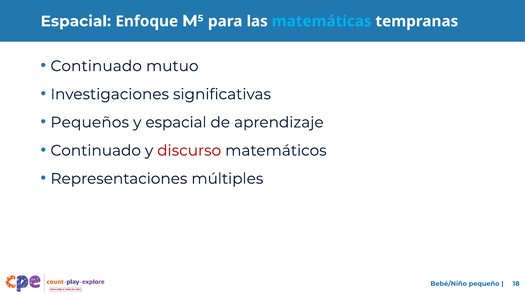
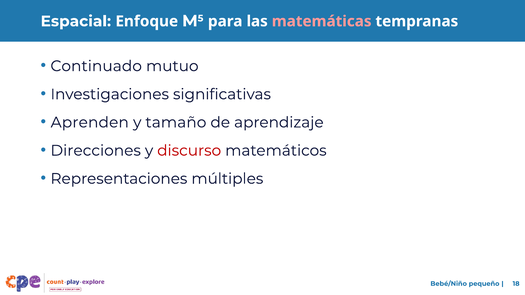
matemáticas colour: light blue -> pink
Pequeños: Pequeños -> Aprenden
y espacial: espacial -> tamaño
Continuado at (96, 151): Continuado -> Direcciones
